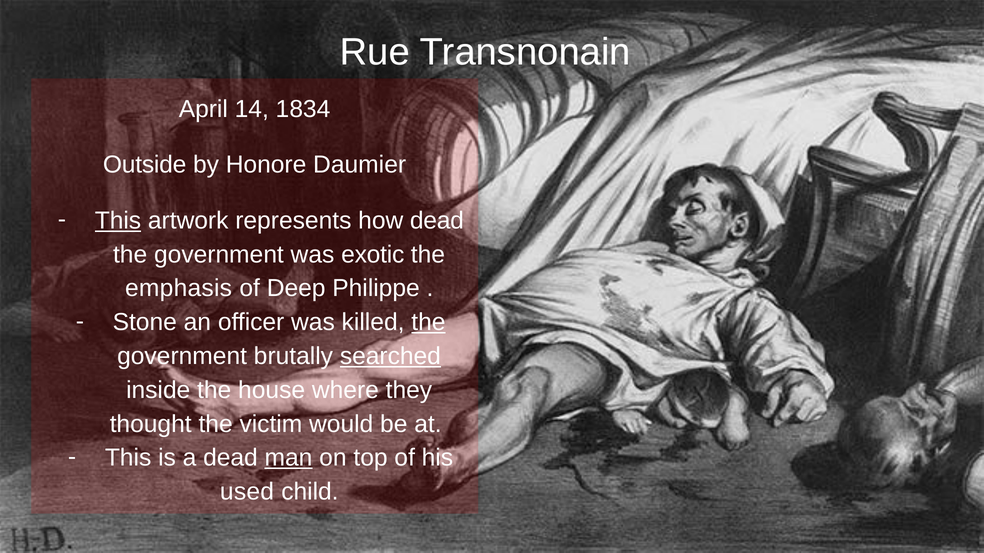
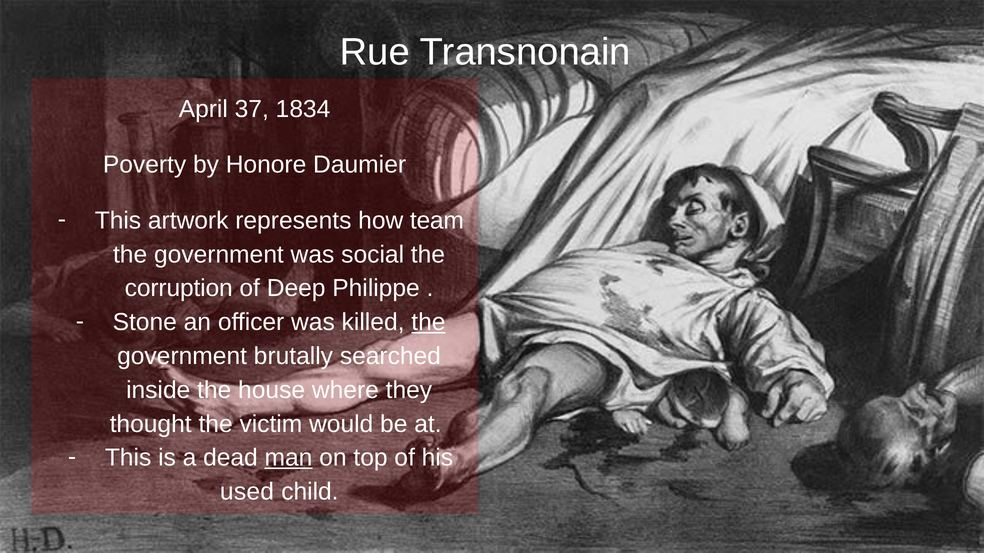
14: 14 -> 37
Outside: Outside -> Poverty
This at (118, 221) underline: present -> none
how dead: dead -> team
exotic: exotic -> social
emphasis: emphasis -> corruption
searched underline: present -> none
